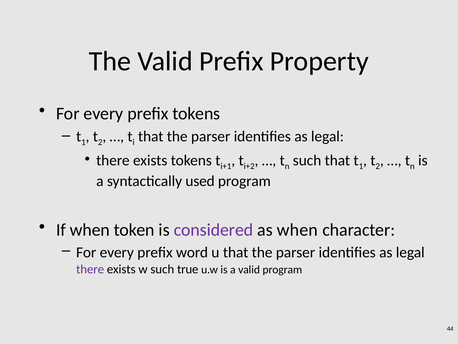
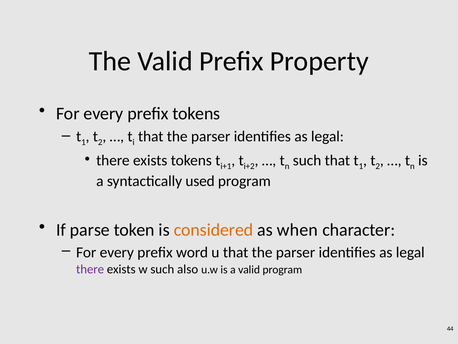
If when: when -> parse
considered colour: purple -> orange
true: true -> also
